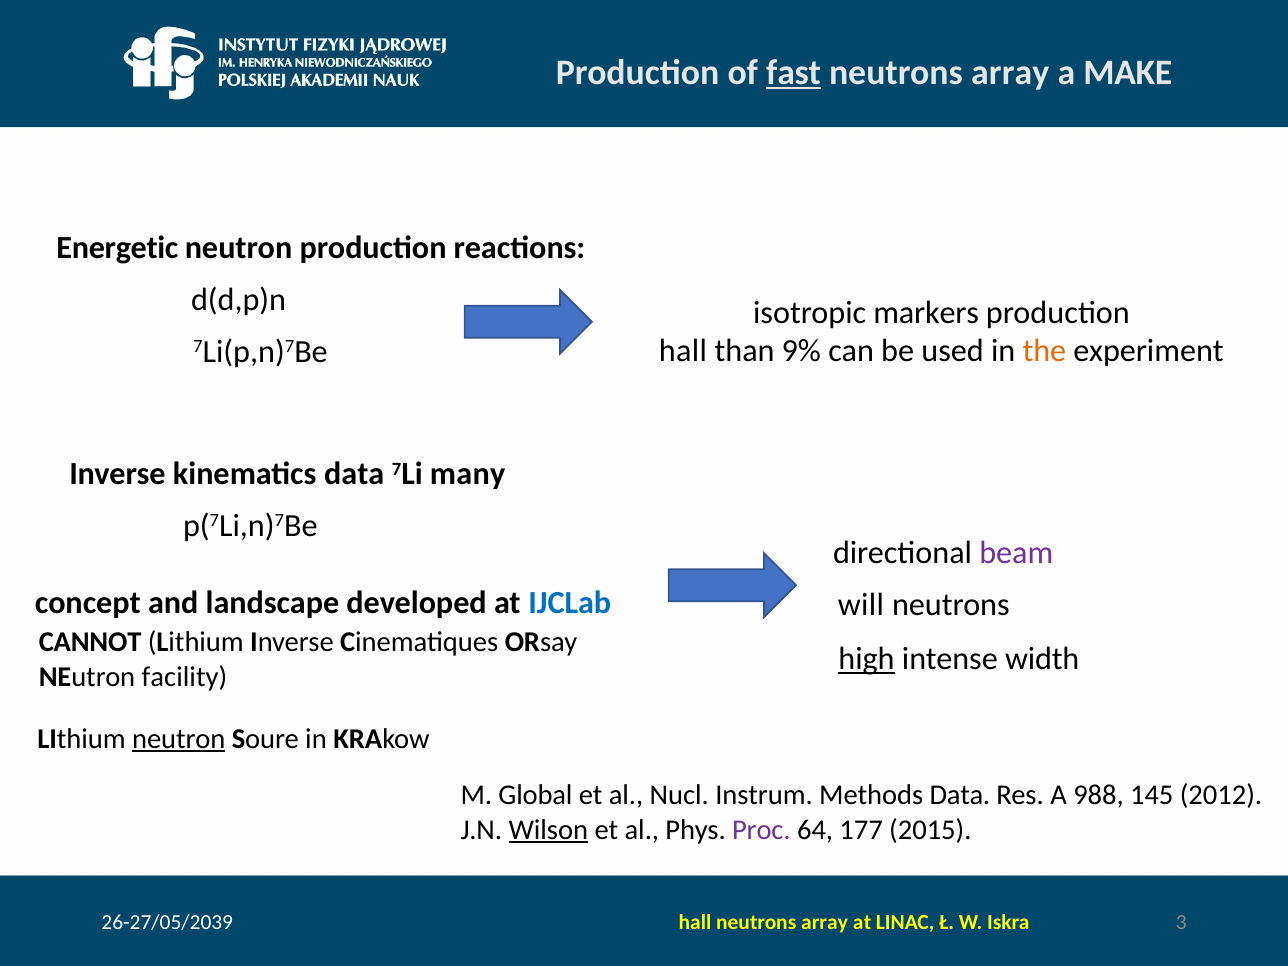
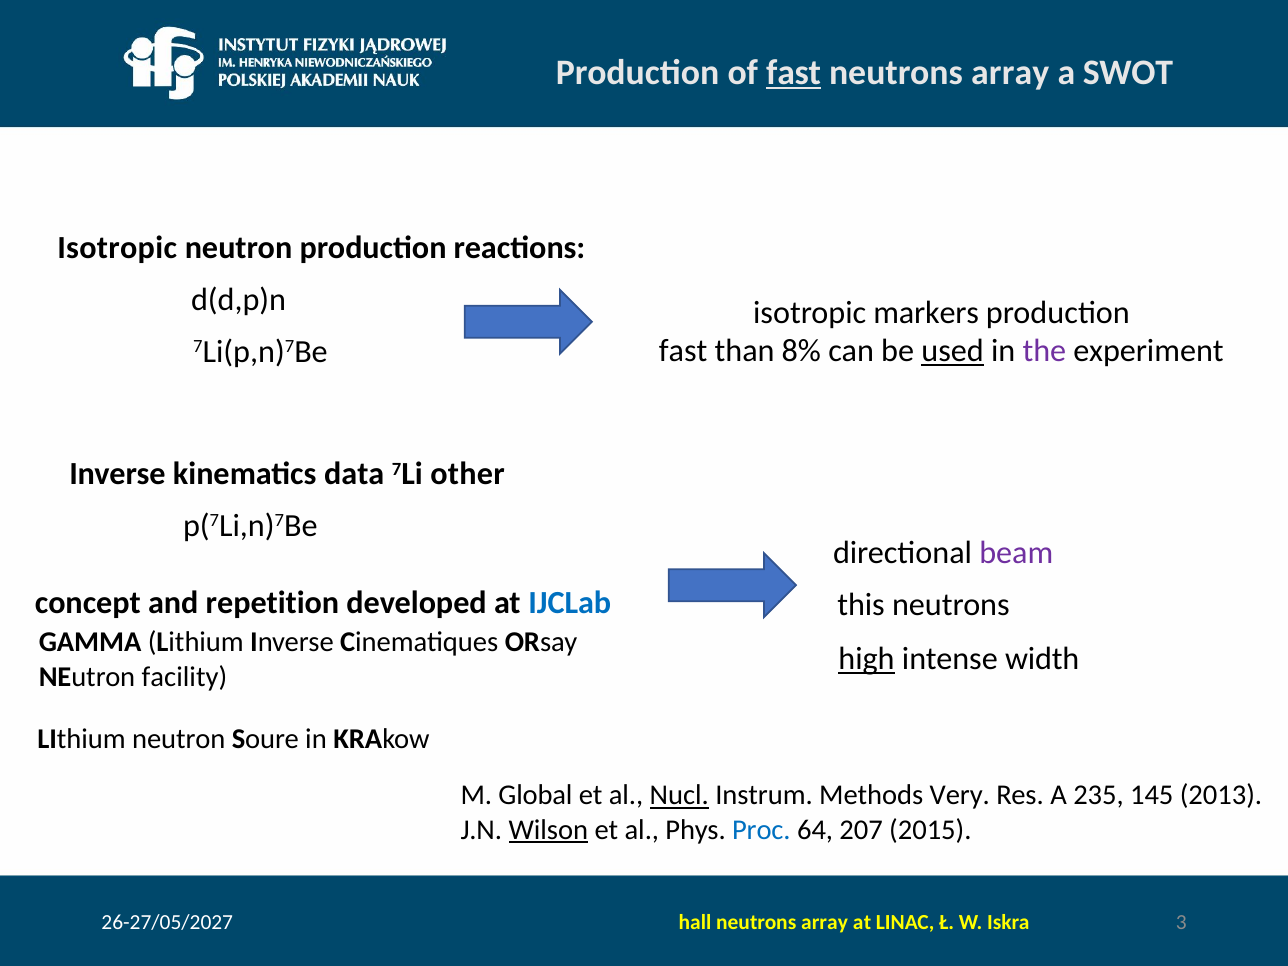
MAKE: MAKE -> SWOT
Energetic at (117, 248): Energetic -> Isotropic
hall at (683, 351): hall -> fast
9%: 9% -> 8%
used underline: none -> present
the colour: orange -> purple
many: many -> other
landscape: landscape -> repetition
will: will -> this
CANNOT: CANNOT -> GAMMA
neutron at (179, 739) underline: present -> none
Nucl underline: none -> present
Methods Data: Data -> Very
988: 988 -> 235
2012: 2012 -> 2013
Proc colour: purple -> blue
177: 177 -> 207
26-27/05/2039: 26-27/05/2039 -> 26-27/05/2027
